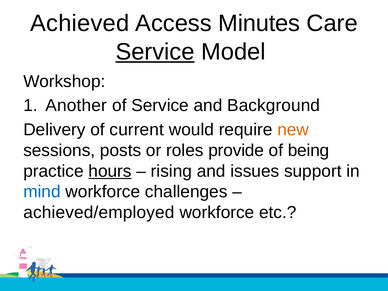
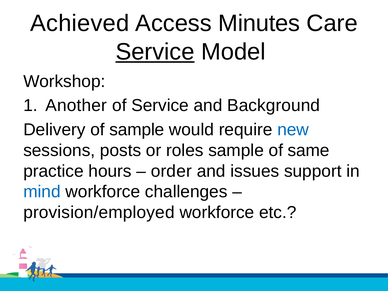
of current: current -> sample
new colour: orange -> blue
roles provide: provide -> sample
being: being -> same
hours underline: present -> none
rising: rising -> order
achieved/employed: achieved/employed -> provision/employed
